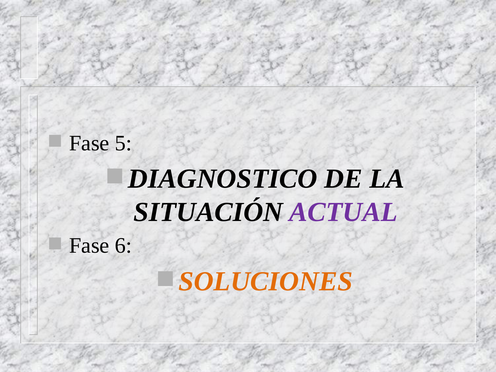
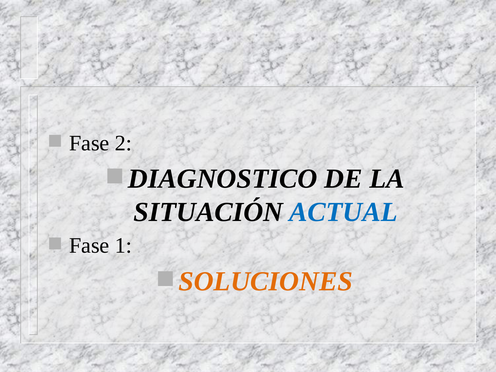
5: 5 -> 2
ACTUAL colour: purple -> blue
6: 6 -> 1
